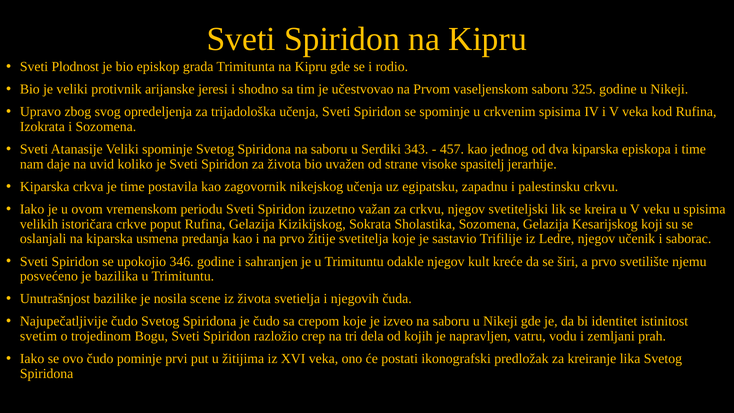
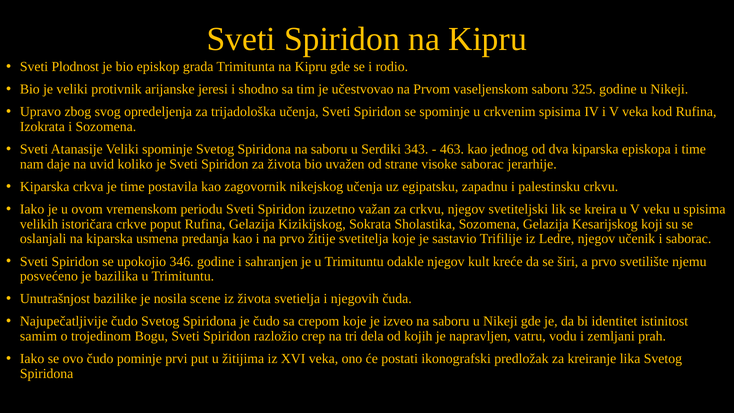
457: 457 -> 463
visoke spasitelj: spasitelj -> saborac
svetim: svetim -> samim
